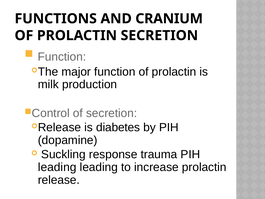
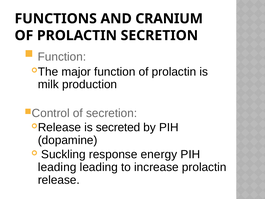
diabetes: diabetes -> secreted
trauma: trauma -> energy
